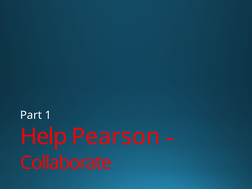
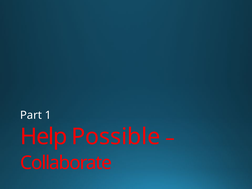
Pearson: Pearson -> Possible
